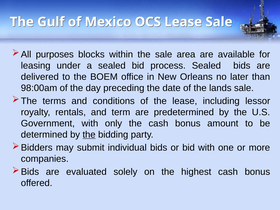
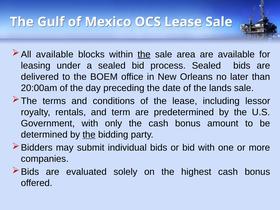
purposes at (55, 54): purposes -> available
the at (144, 54) underline: none -> present
98:00am: 98:00am -> 20:00am
